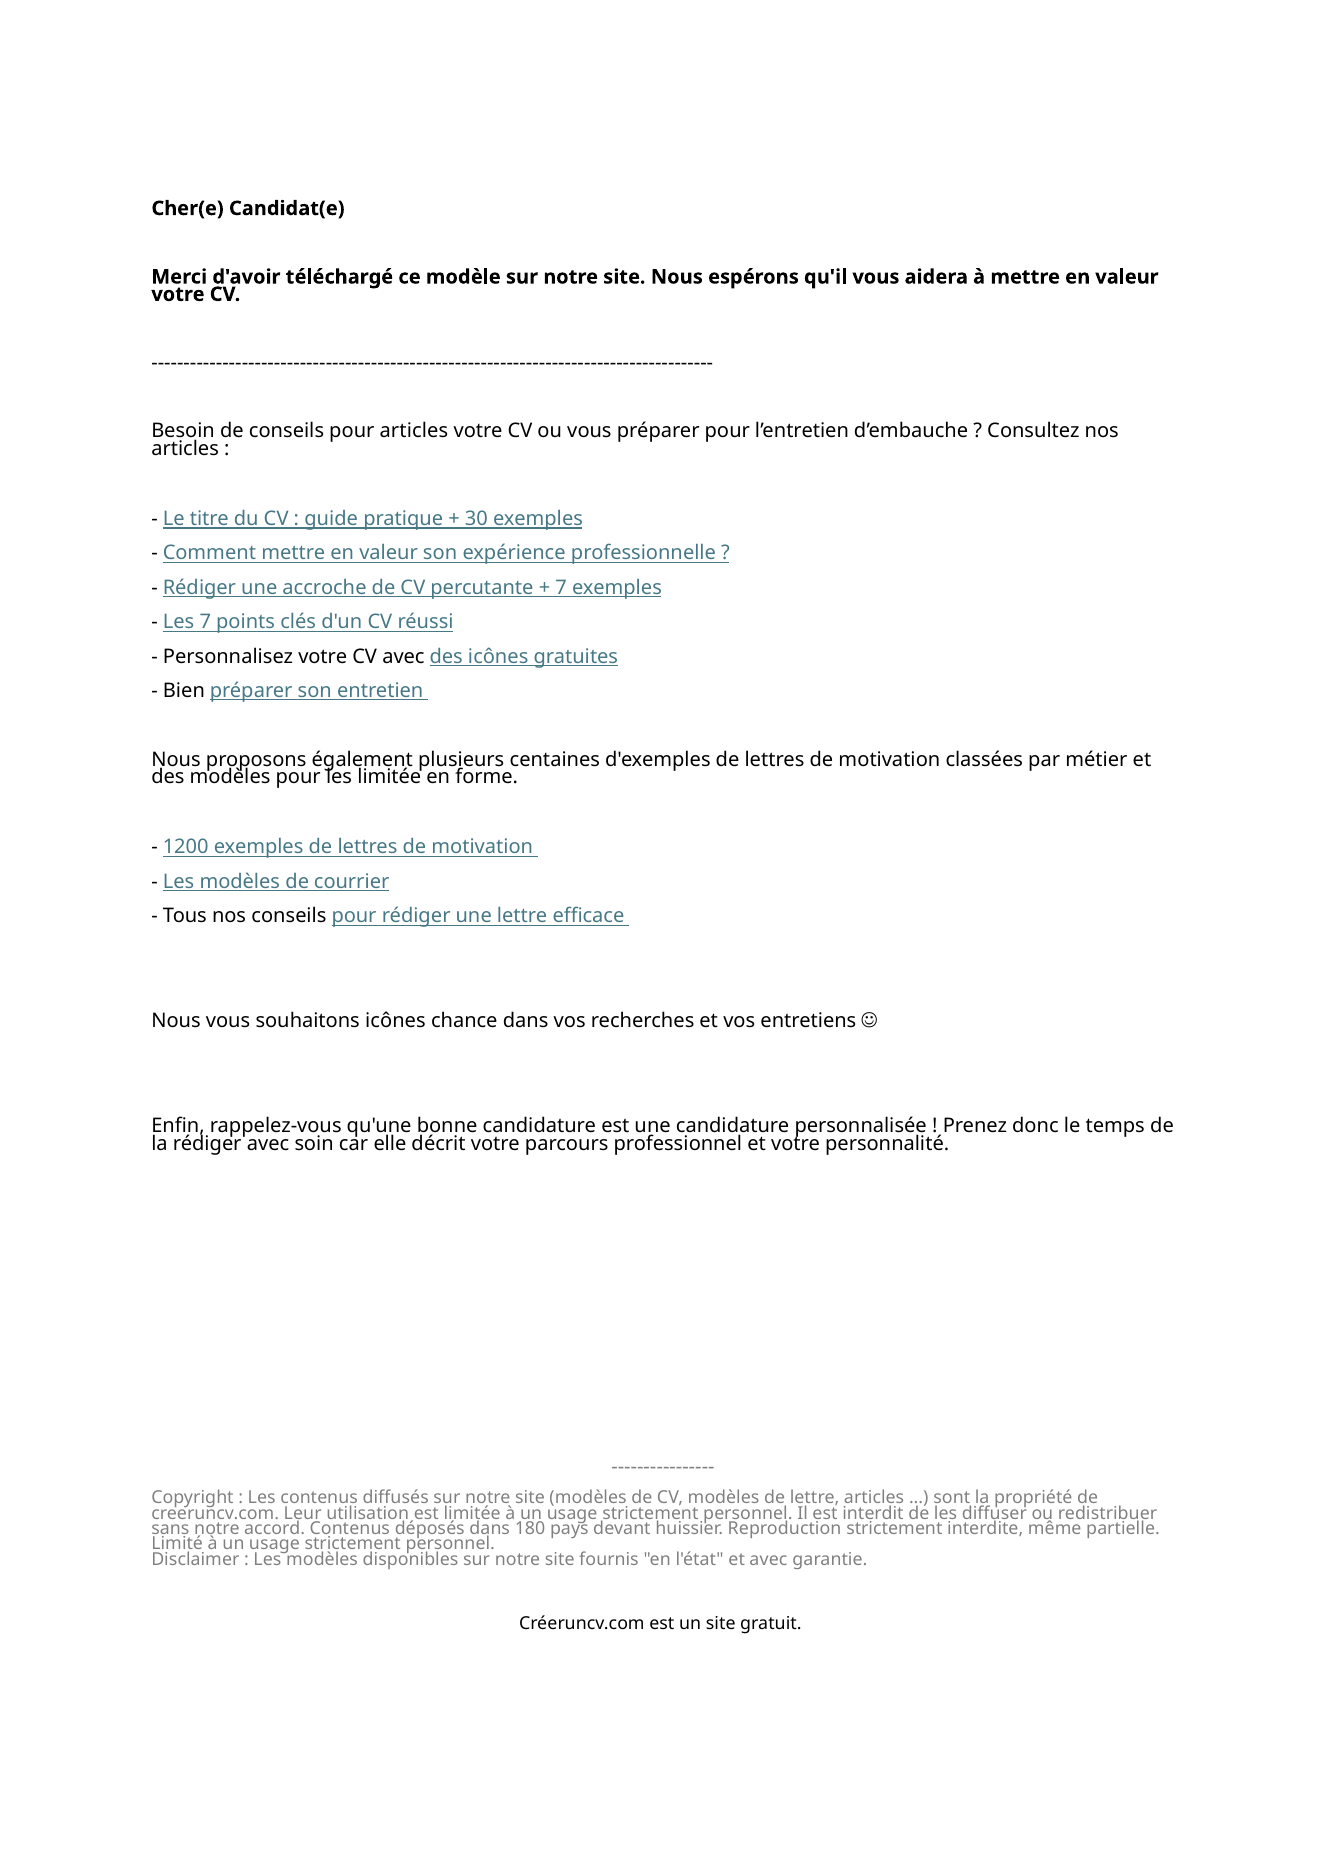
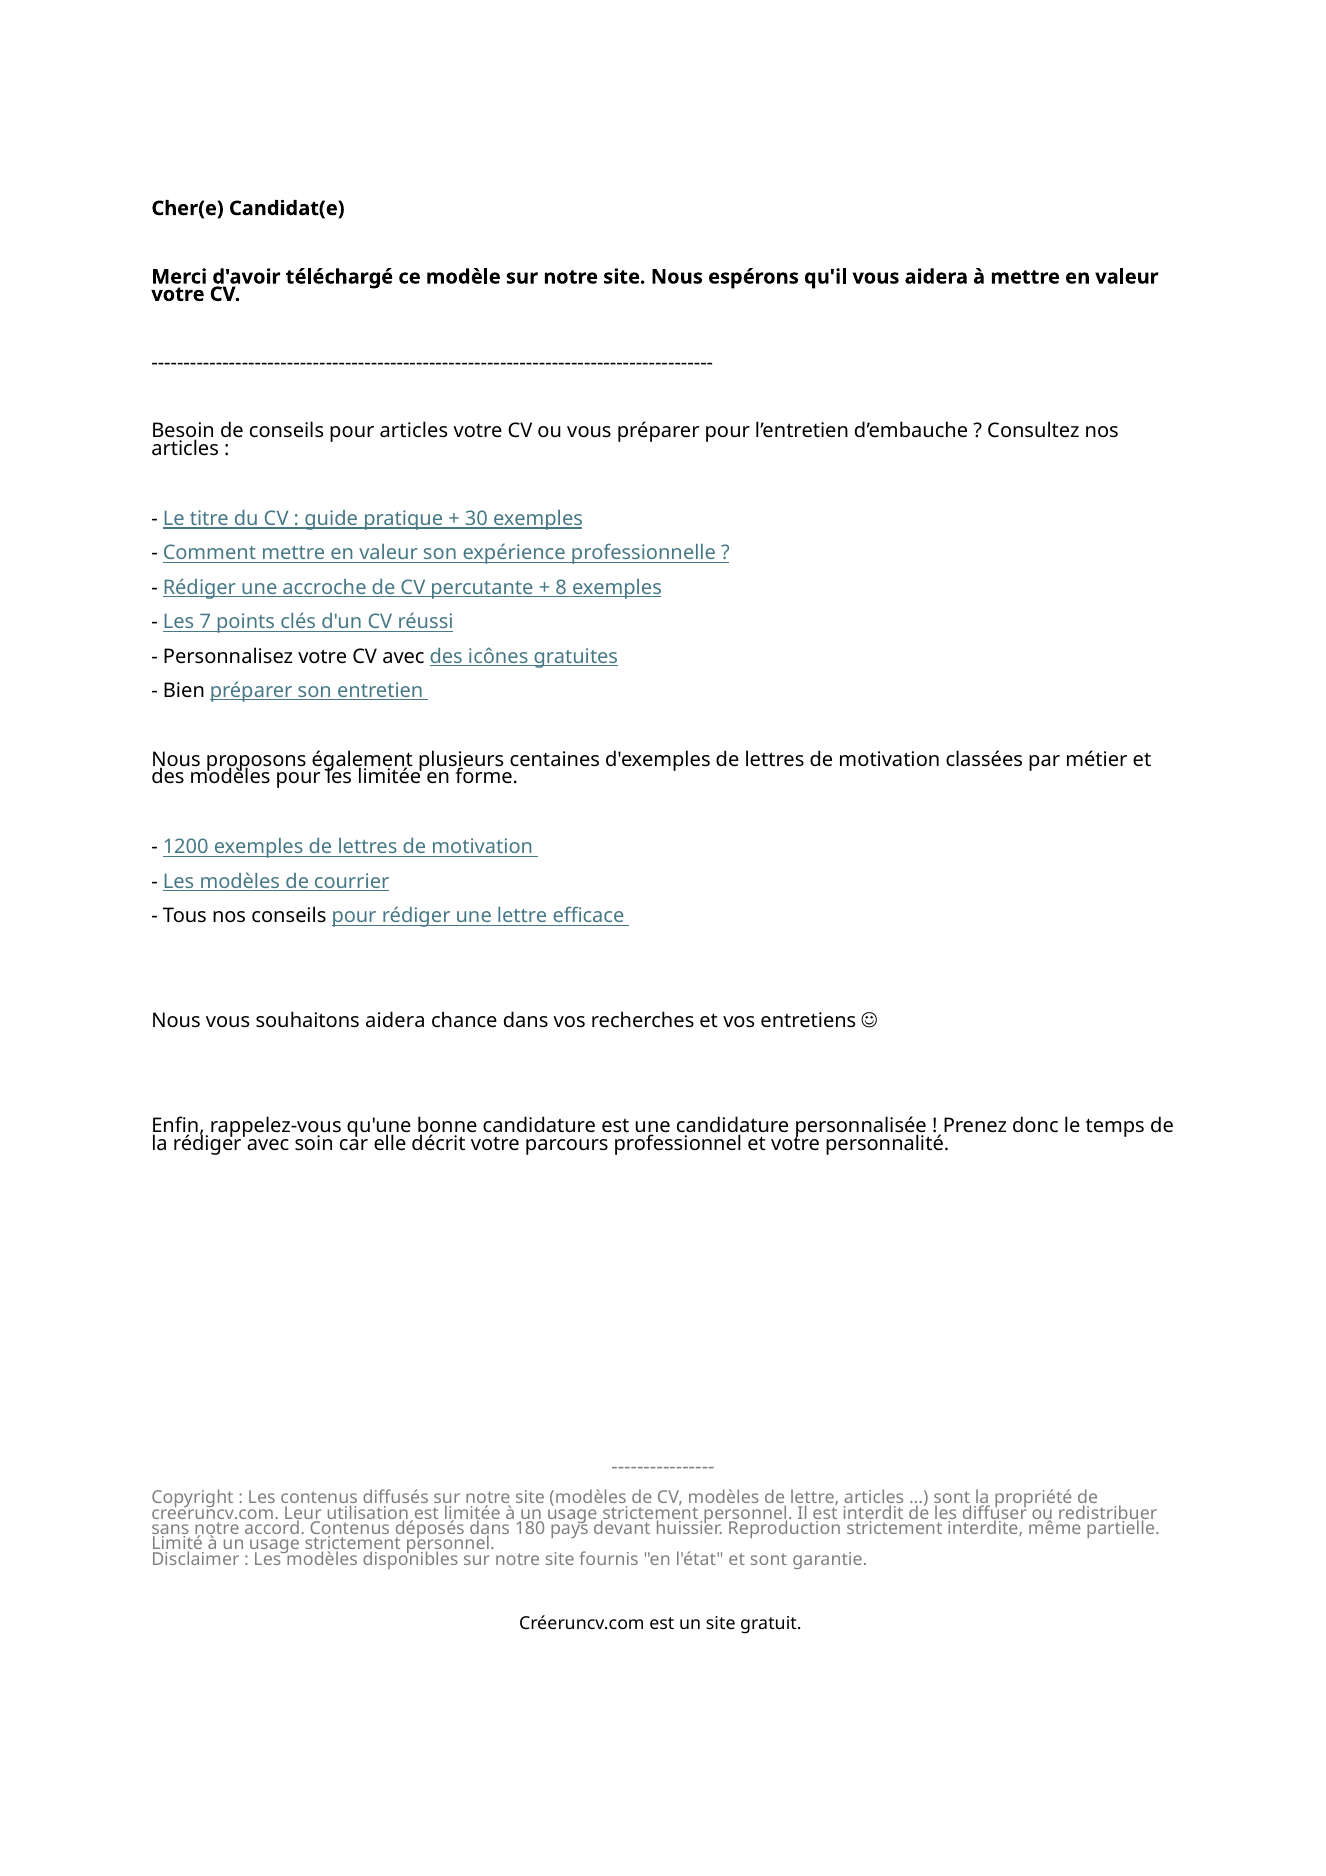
7 at (561, 587): 7 -> 8
souhaitons icônes: icônes -> aidera
et avec: avec -> sont
